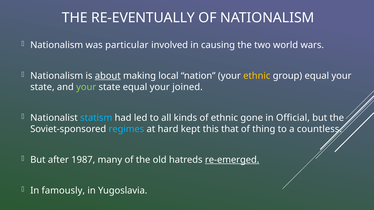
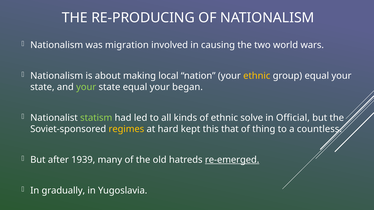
RE-EVENTUALLY: RE-EVENTUALLY -> RE-PRODUCING
particular: particular -> migration
about underline: present -> none
joined: joined -> began
statism colour: light blue -> light green
gone: gone -> solve
regimes colour: light blue -> yellow
1987: 1987 -> 1939
famously: famously -> gradually
